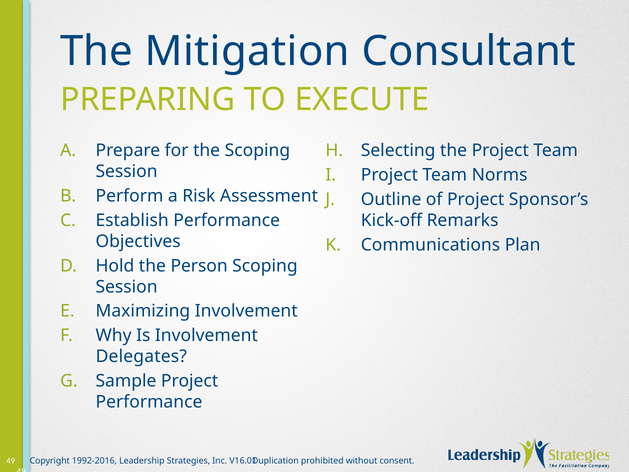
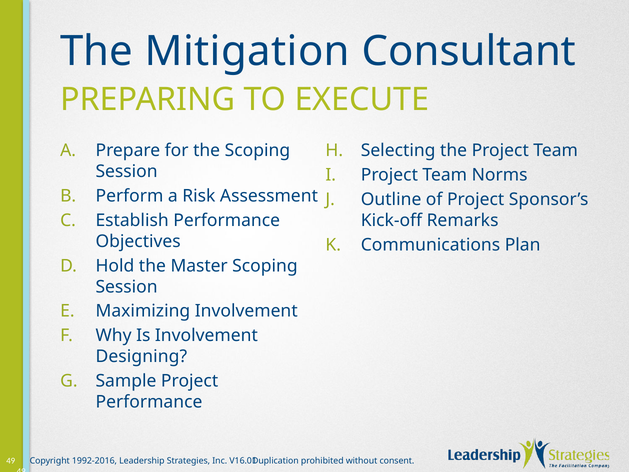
Person: Person -> Master
Delegates: Delegates -> Designing
